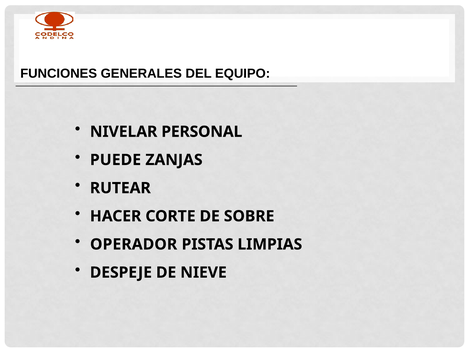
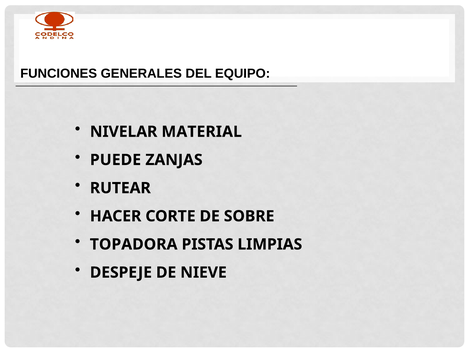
PERSONAL: PERSONAL -> MATERIAL
OPERADOR: OPERADOR -> TOPADORA
